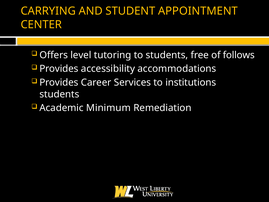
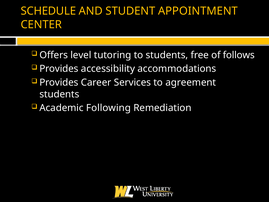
CARRYING: CARRYING -> SCHEDULE
institutions: institutions -> agreement
Minimum: Minimum -> Following
